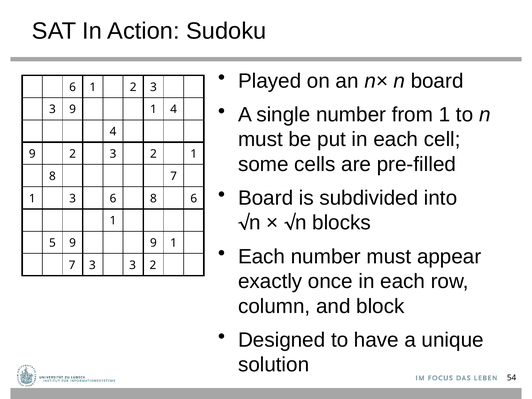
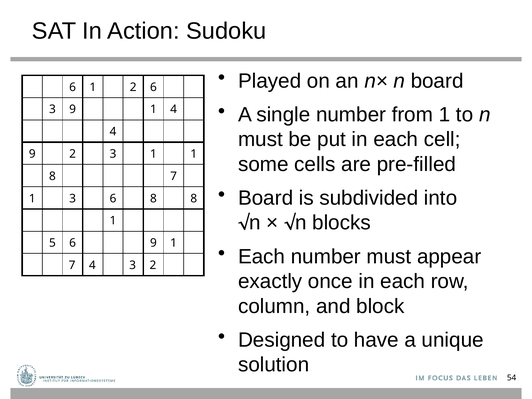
1 2 3: 3 -> 6
2 3 2: 2 -> 1
8 6: 6 -> 8
5 9: 9 -> 6
7 3: 3 -> 4
